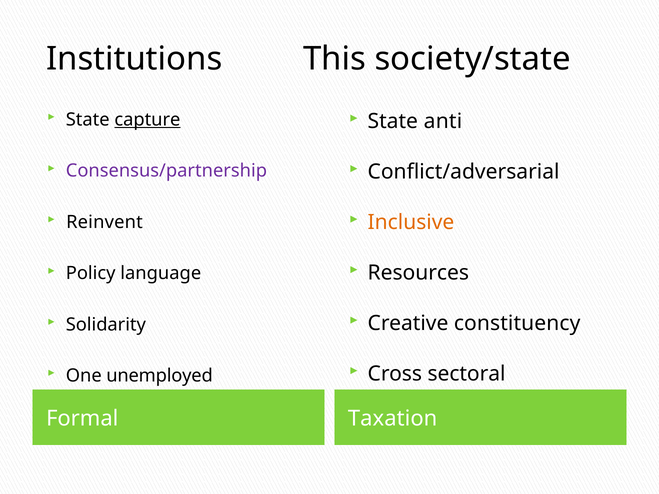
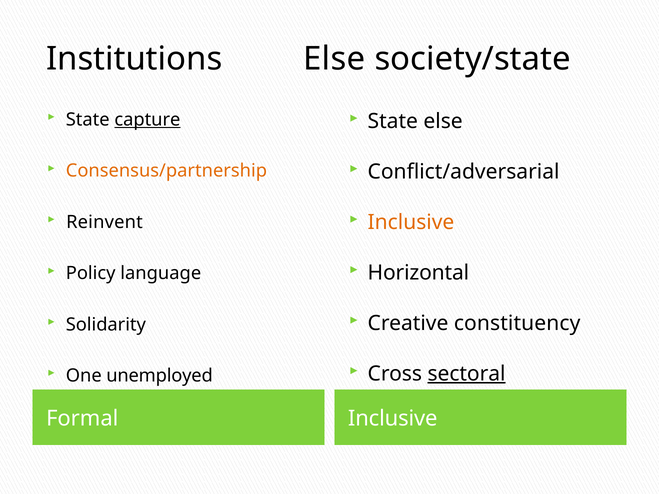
Institutions This: This -> Else
State anti: anti -> else
Consensus/partnership colour: purple -> orange
Resources: Resources -> Horizontal
sectoral underline: none -> present
Formal Taxation: Taxation -> Inclusive
